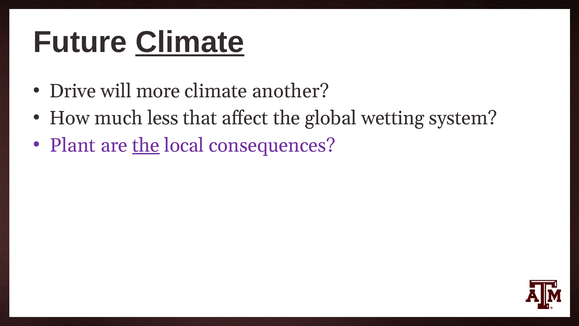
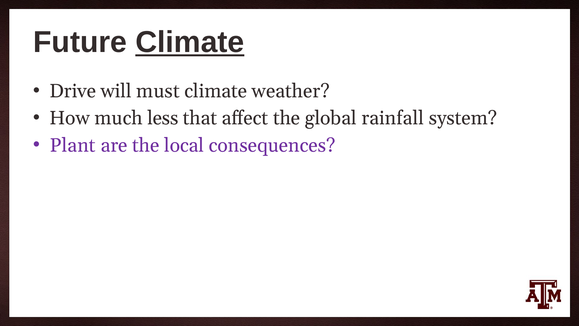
more: more -> must
another: another -> weather
wetting: wetting -> rainfall
the at (146, 145) underline: present -> none
